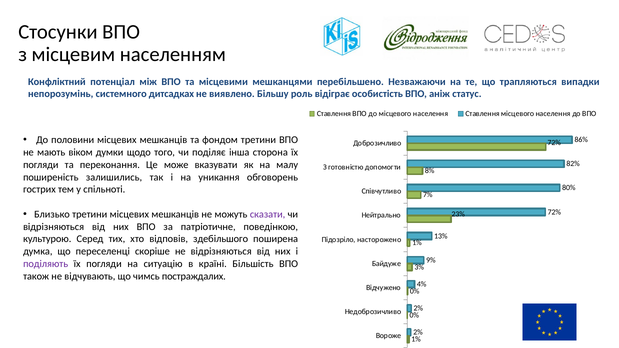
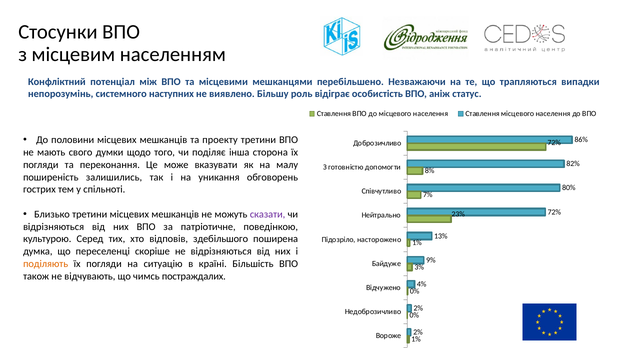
дитсадках: дитсадках -> наступних
фондом: фондом -> проекту
віком: віком -> свого
поділяють colour: purple -> orange
